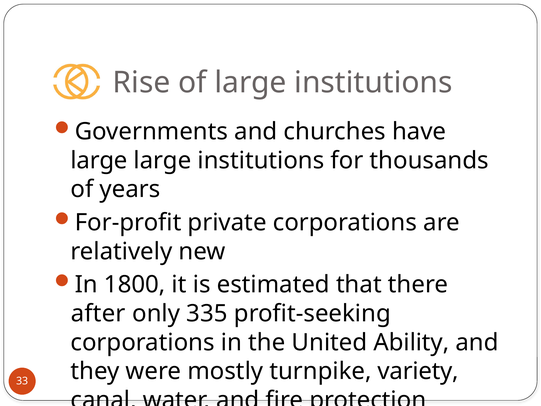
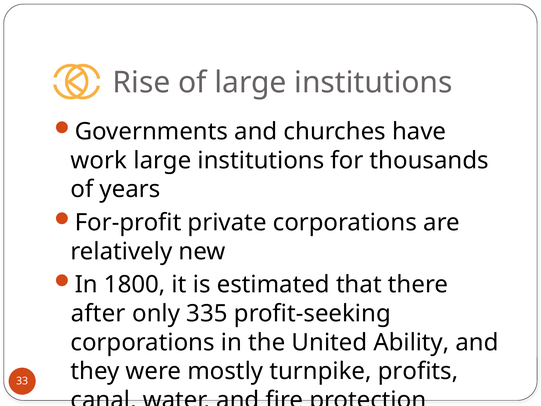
large at (99, 160): large -> work
variety: variety -> profits
